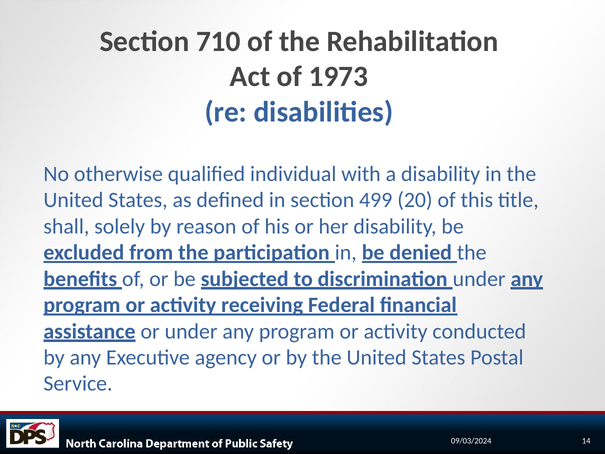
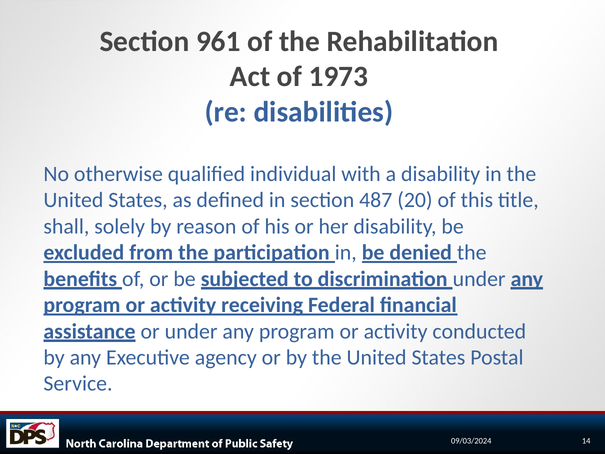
710: 710 -> 961
499: 499 -> 487
